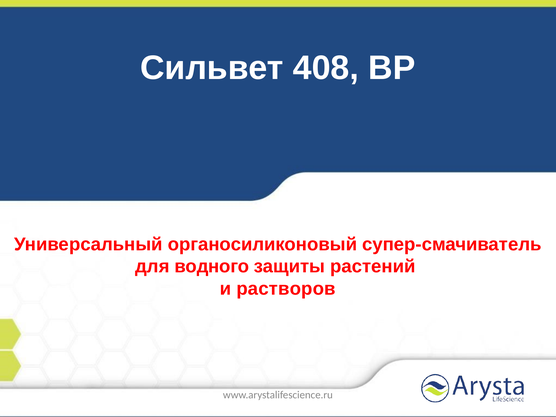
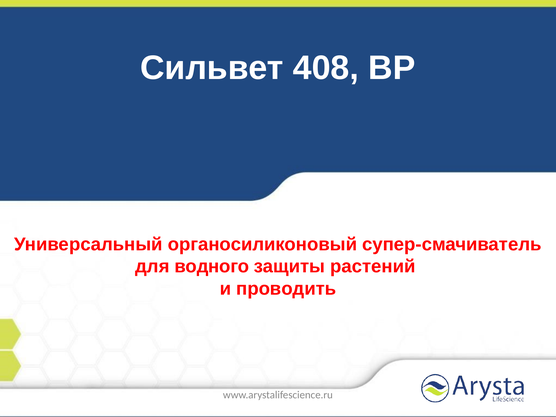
растворов: растворов -> проводить
